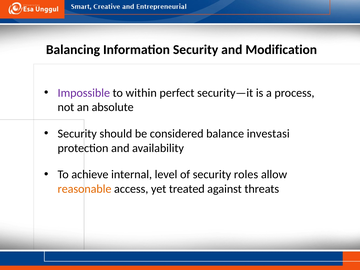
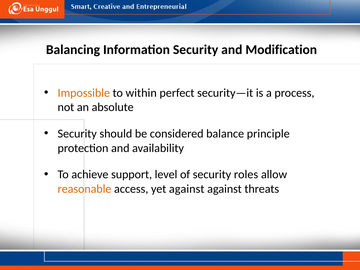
Impossible colour: purple -> orange
investasi: investasi -> principle
internal: internal -> support
yet treated: treated -> against
